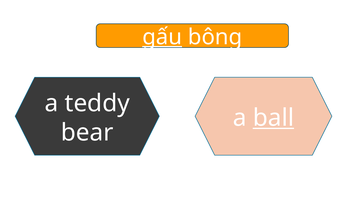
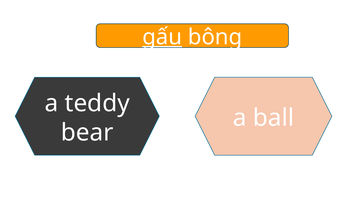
ball underline: present -> none
